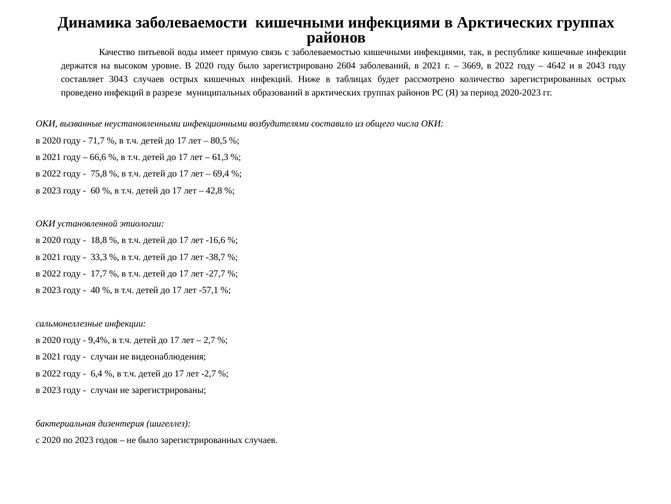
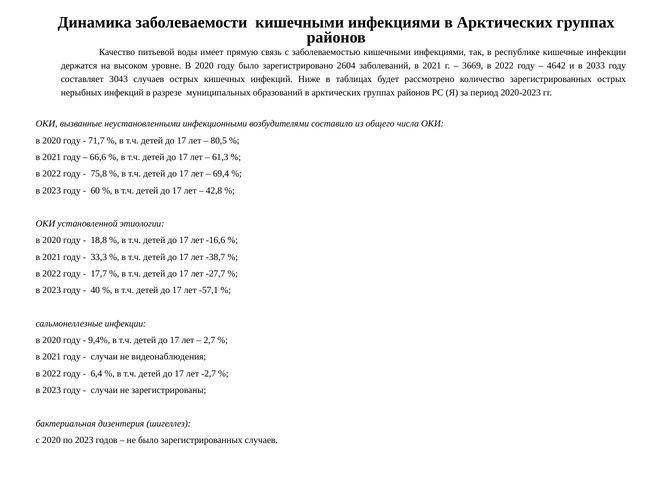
2043: 2043 -> 2033
проведено: проведено -> нерыбных
